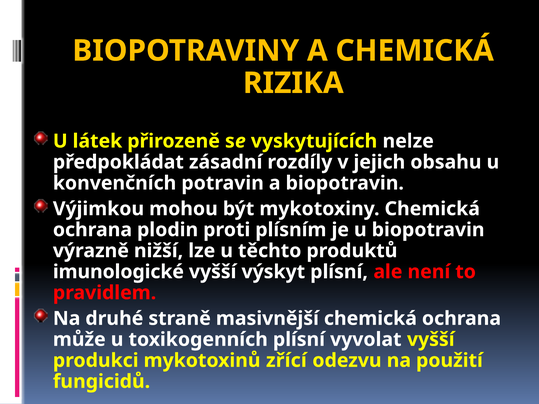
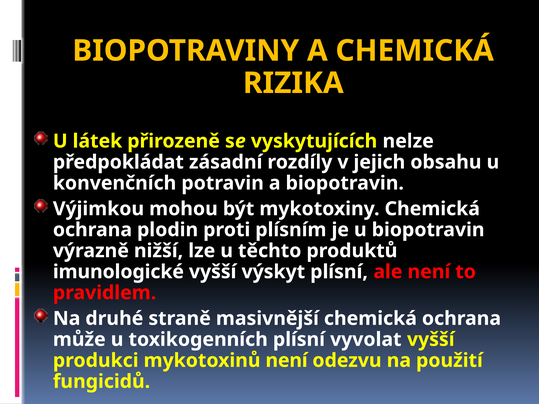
mykotoxinů zřící: zřící -> není
